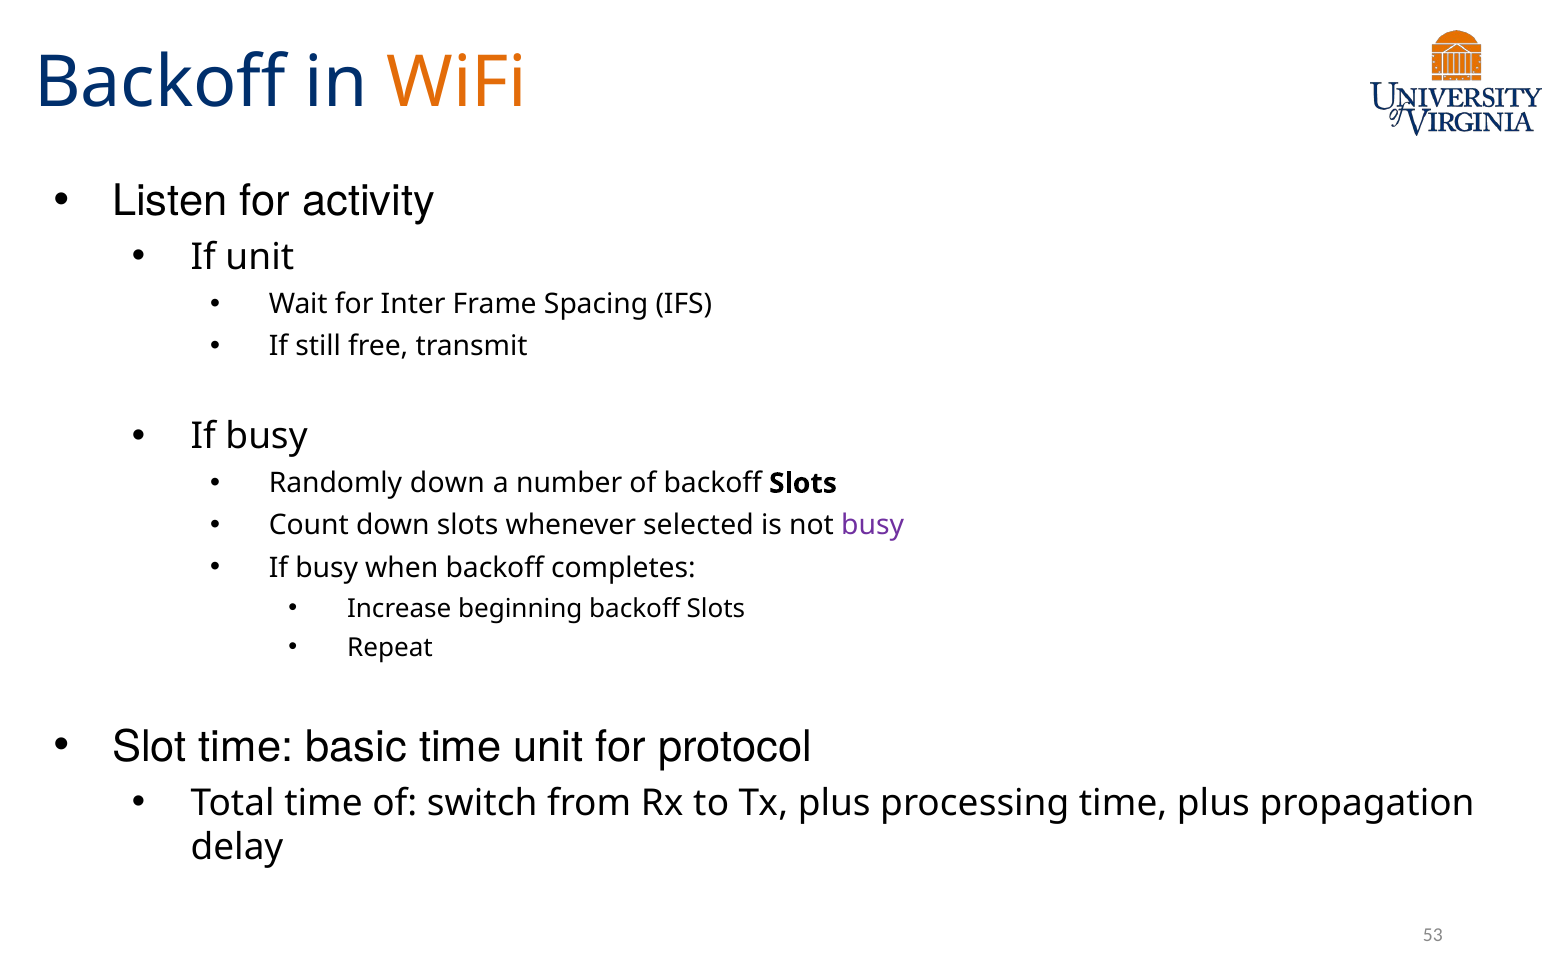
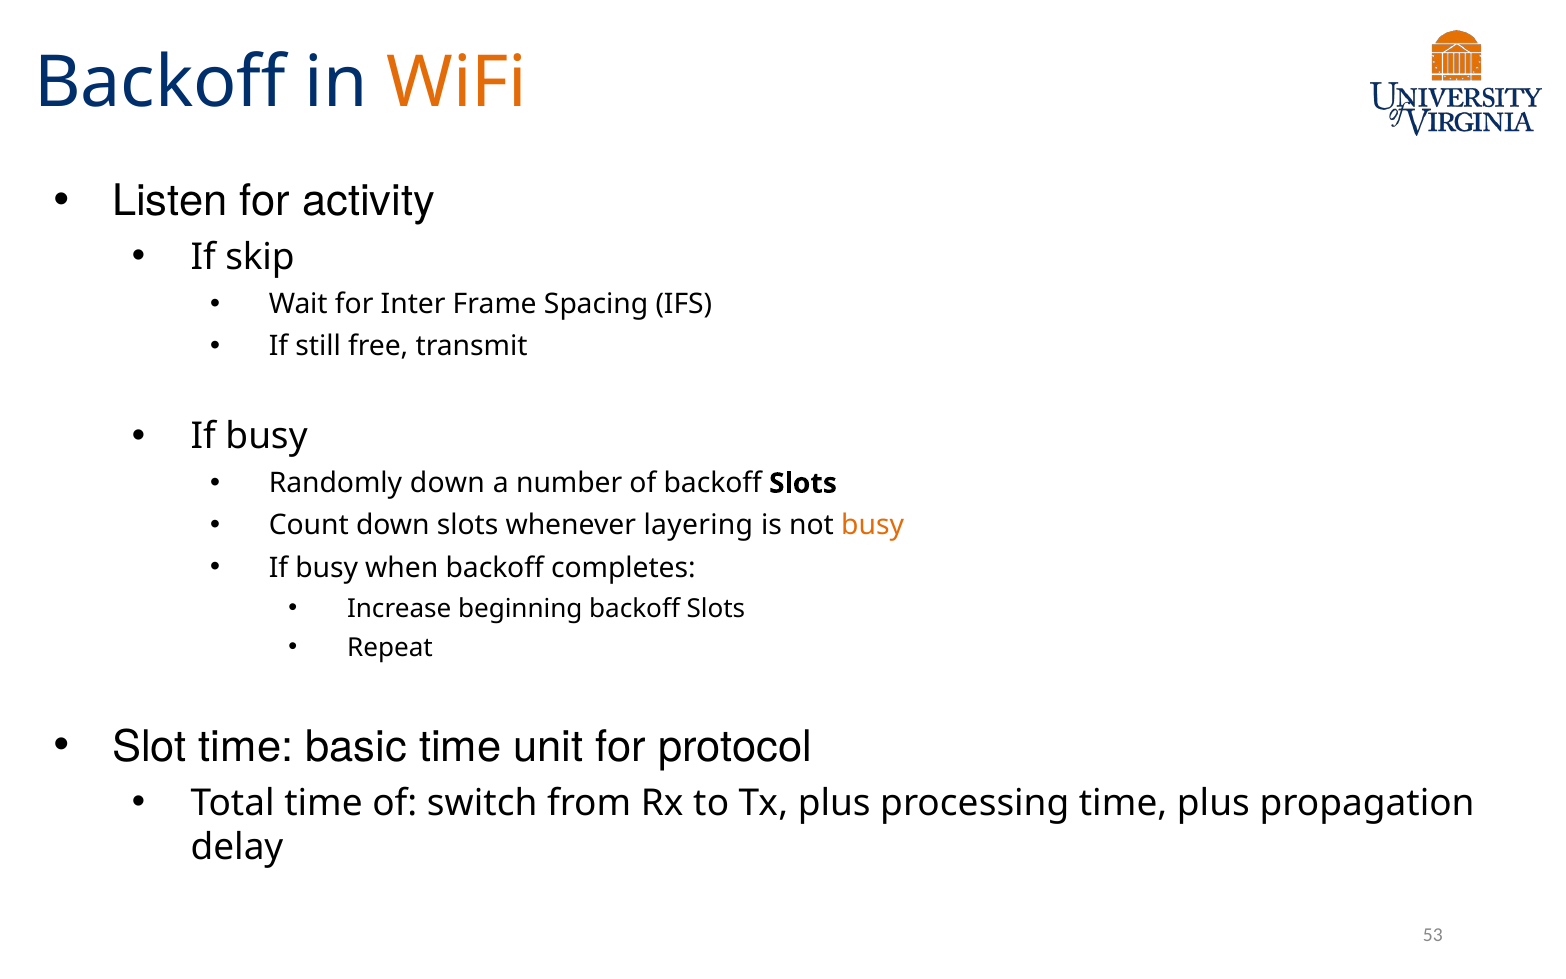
If unit: unit -> skip
selected: selected -> layering
busy at (873, 525) colour: purple -> orange
